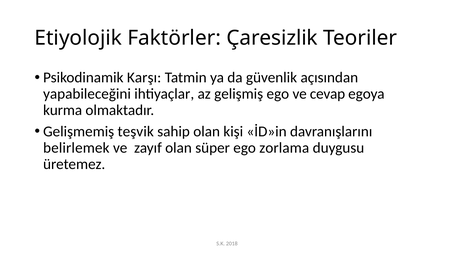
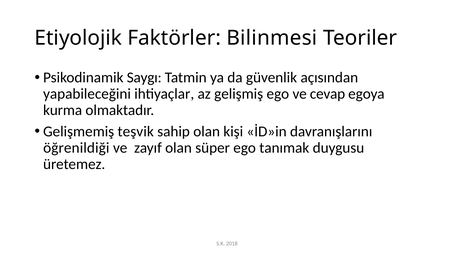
Çaresizlik: Çaresizlik -> Bilinmesi
Karşı: Karşı -> Saygı
belirlemek: belirlemek -> öğrenildiği
zorlama: zorlama -> tanımak
